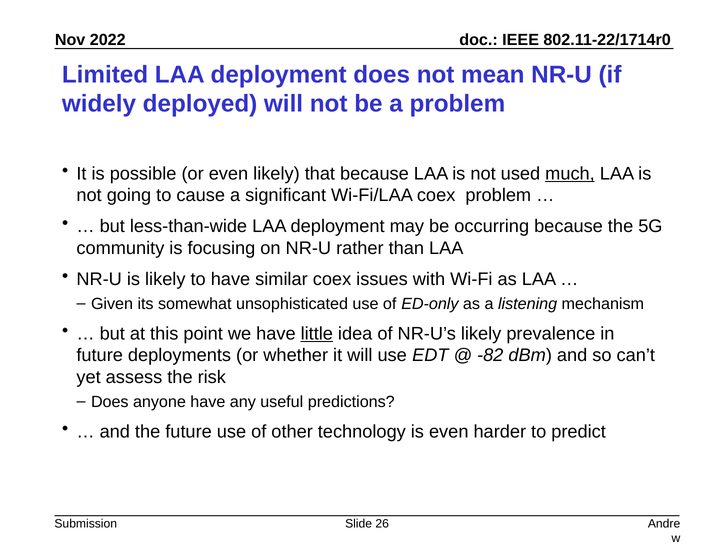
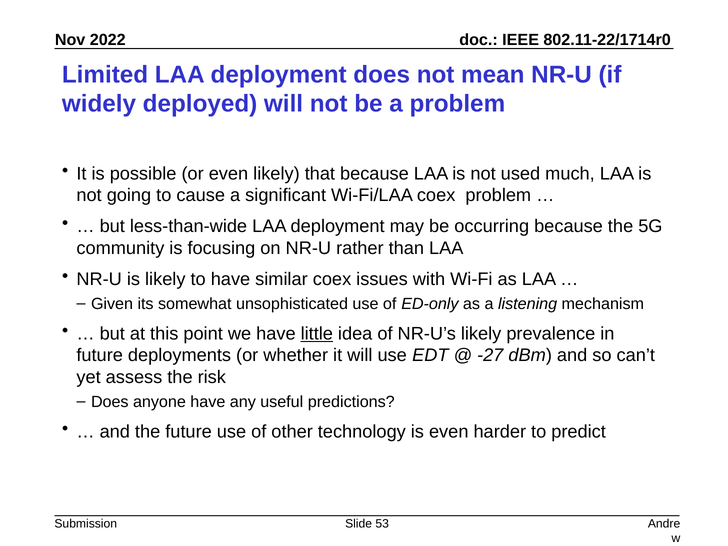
much underline: present -> none
-82: -82 -> -27
26: 26 -> 53
